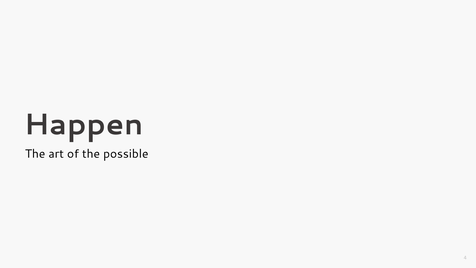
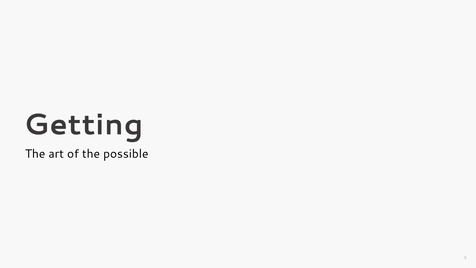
Happen: Happen -> Getting
